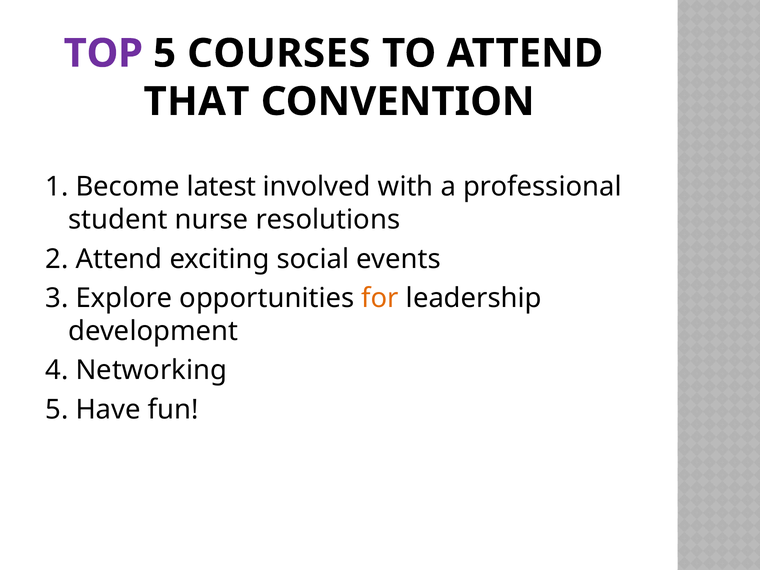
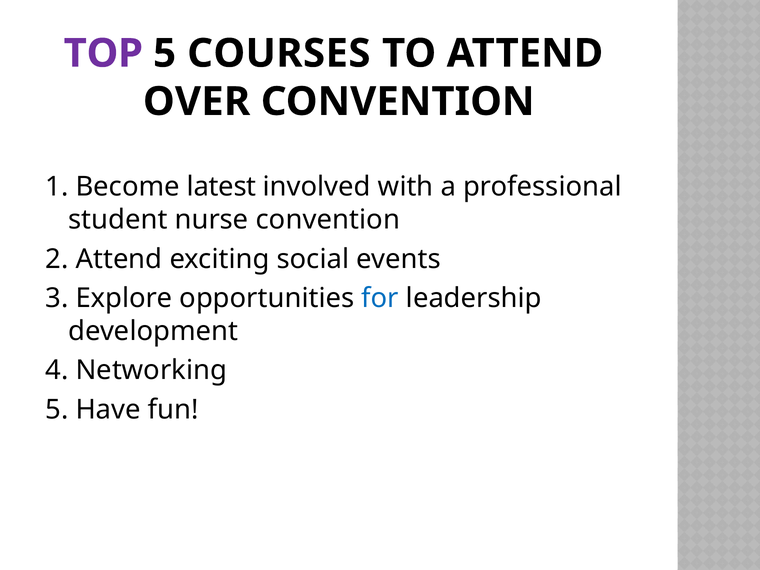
THAT: THAT -> OVER
nurse resolutions: resolutions -> convention
for colour: orange -> blue
